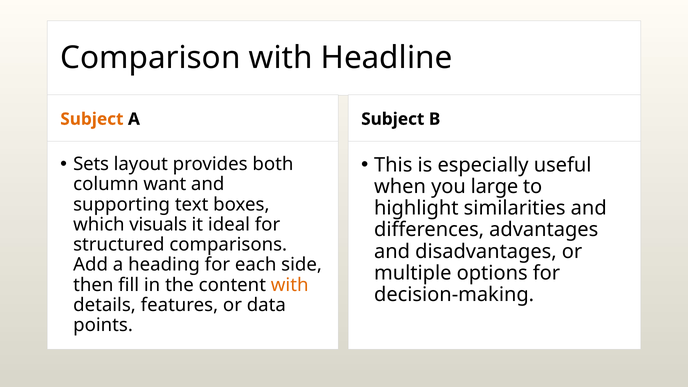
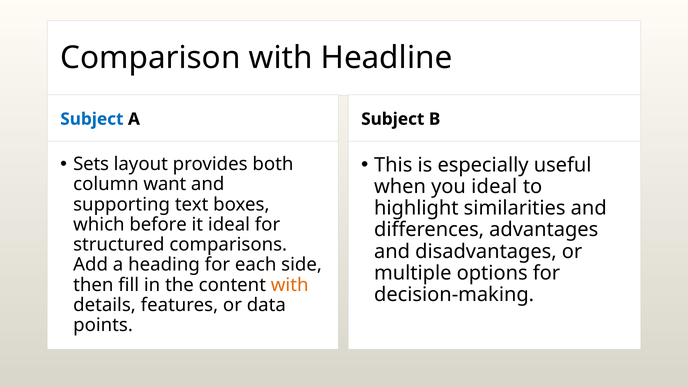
Subject at (92, 119) colour: orange -> blue
you large: large -> ideal
visuals: visuals -> before
